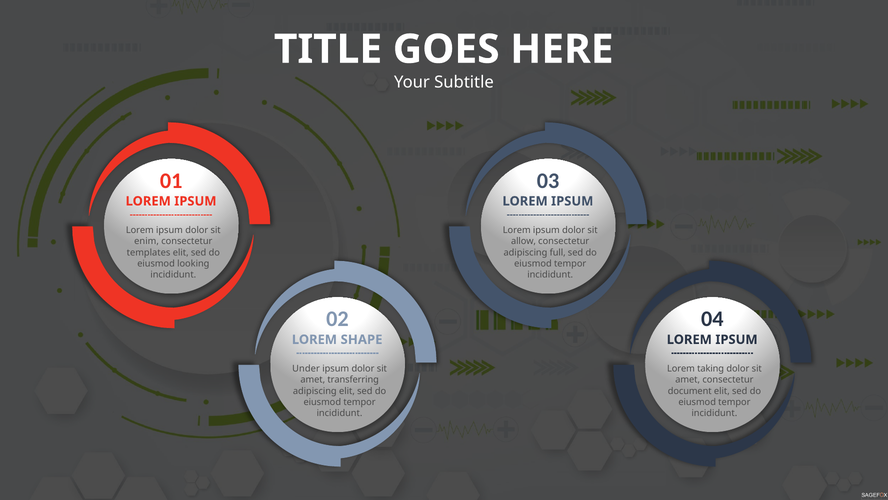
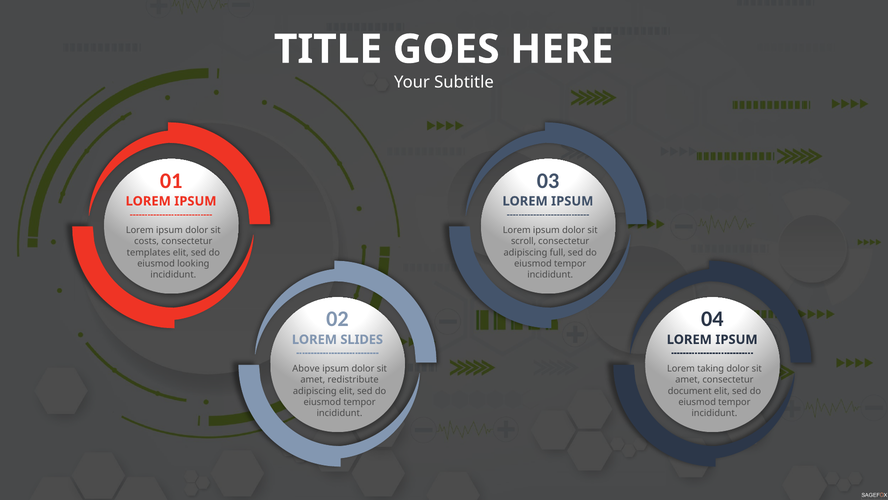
enim: enim -> costs
allow: allow -> scroll
SHAPE: SHAPE -> SLIDES
Under: Under -> Above
transferring: transferring -> redistribute
